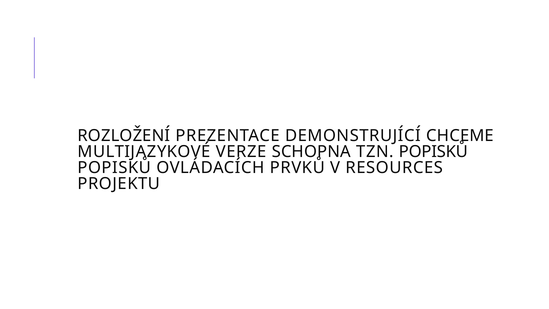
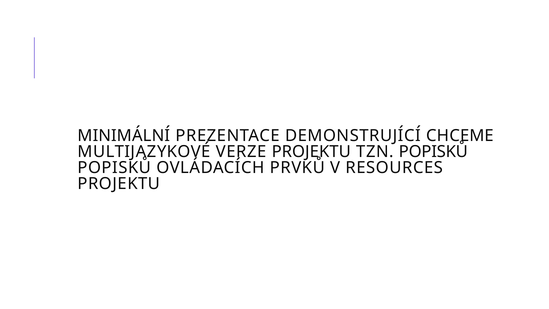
ROZLOŽENÍ: ROZLOŽENÍ -> MINIMÁLNÍ
VERZE SCHOPNA: SCHOPNA -> PROJEKTU
